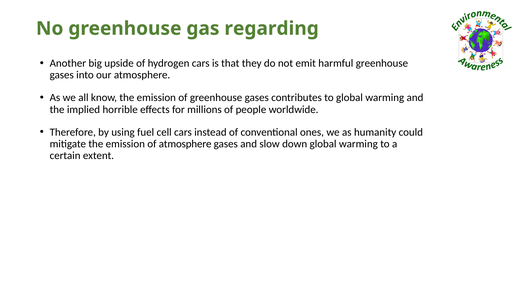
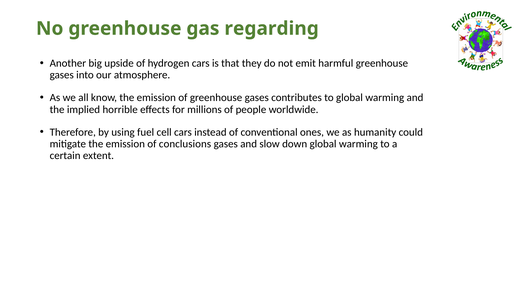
of atmosphere: atmosphere -> conclusions
